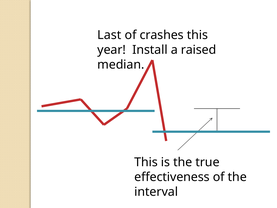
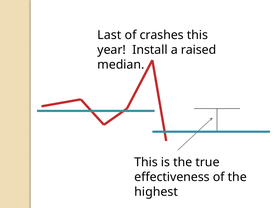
interval: interval -> highest
